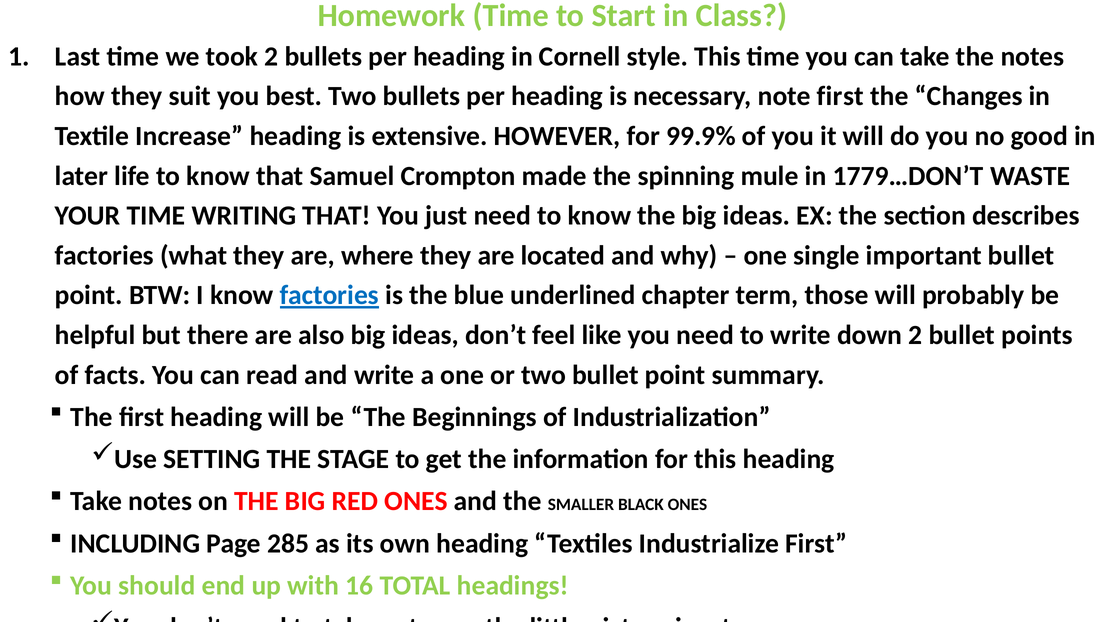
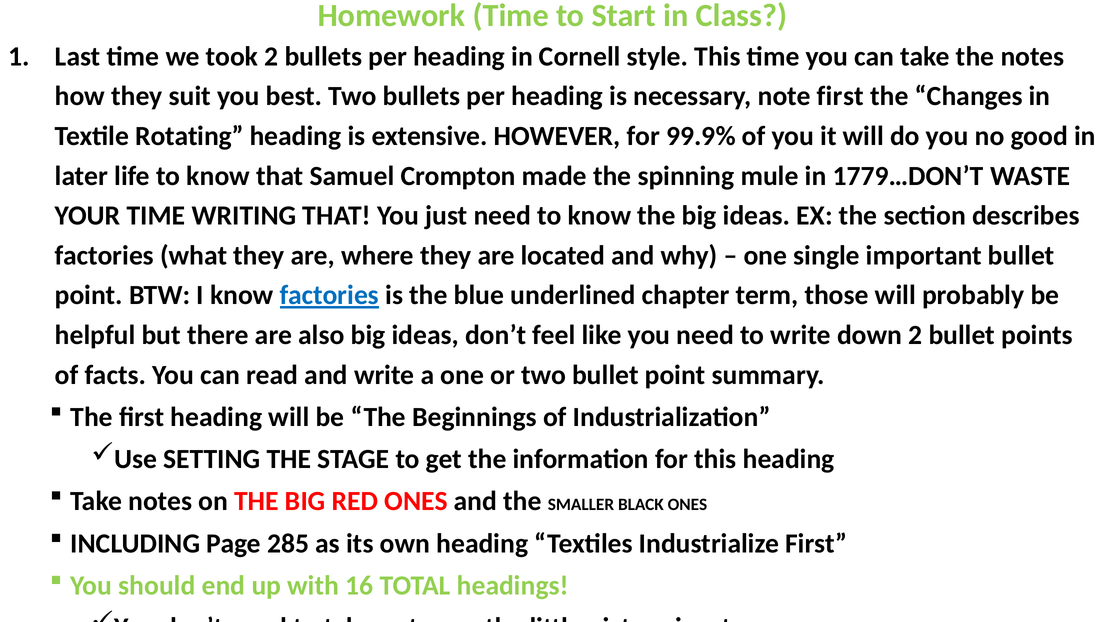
Increase: Increase -> Rotating
